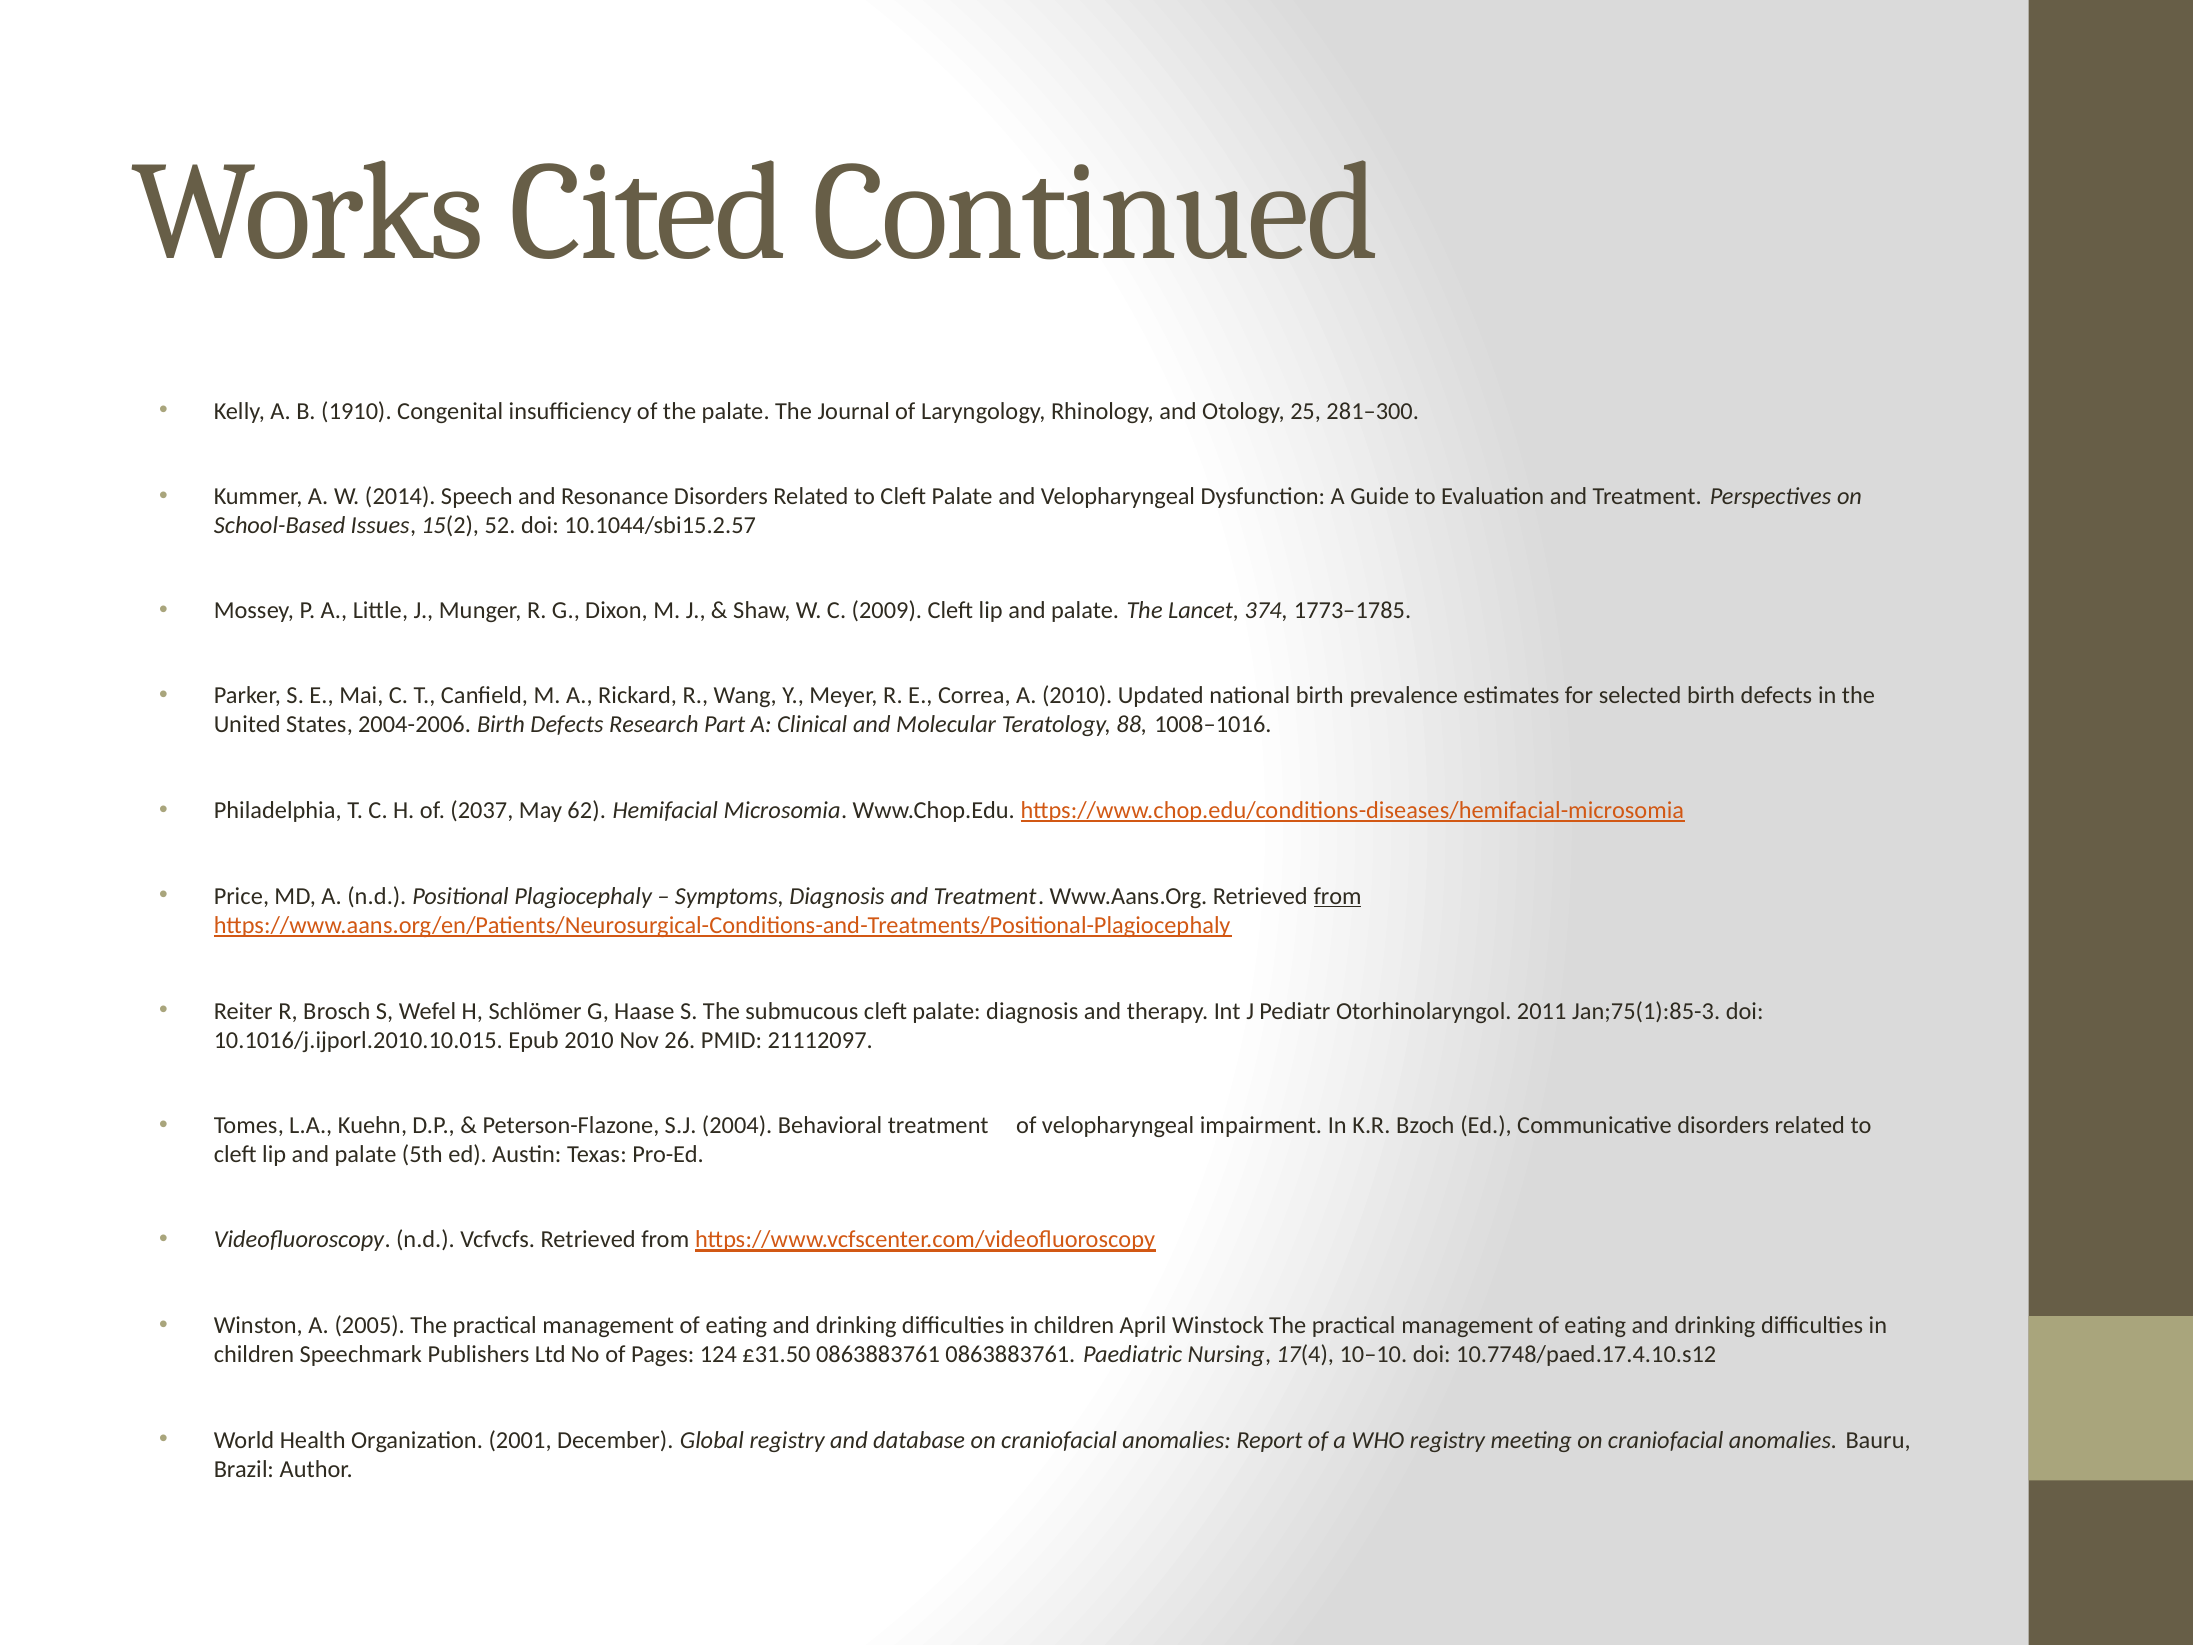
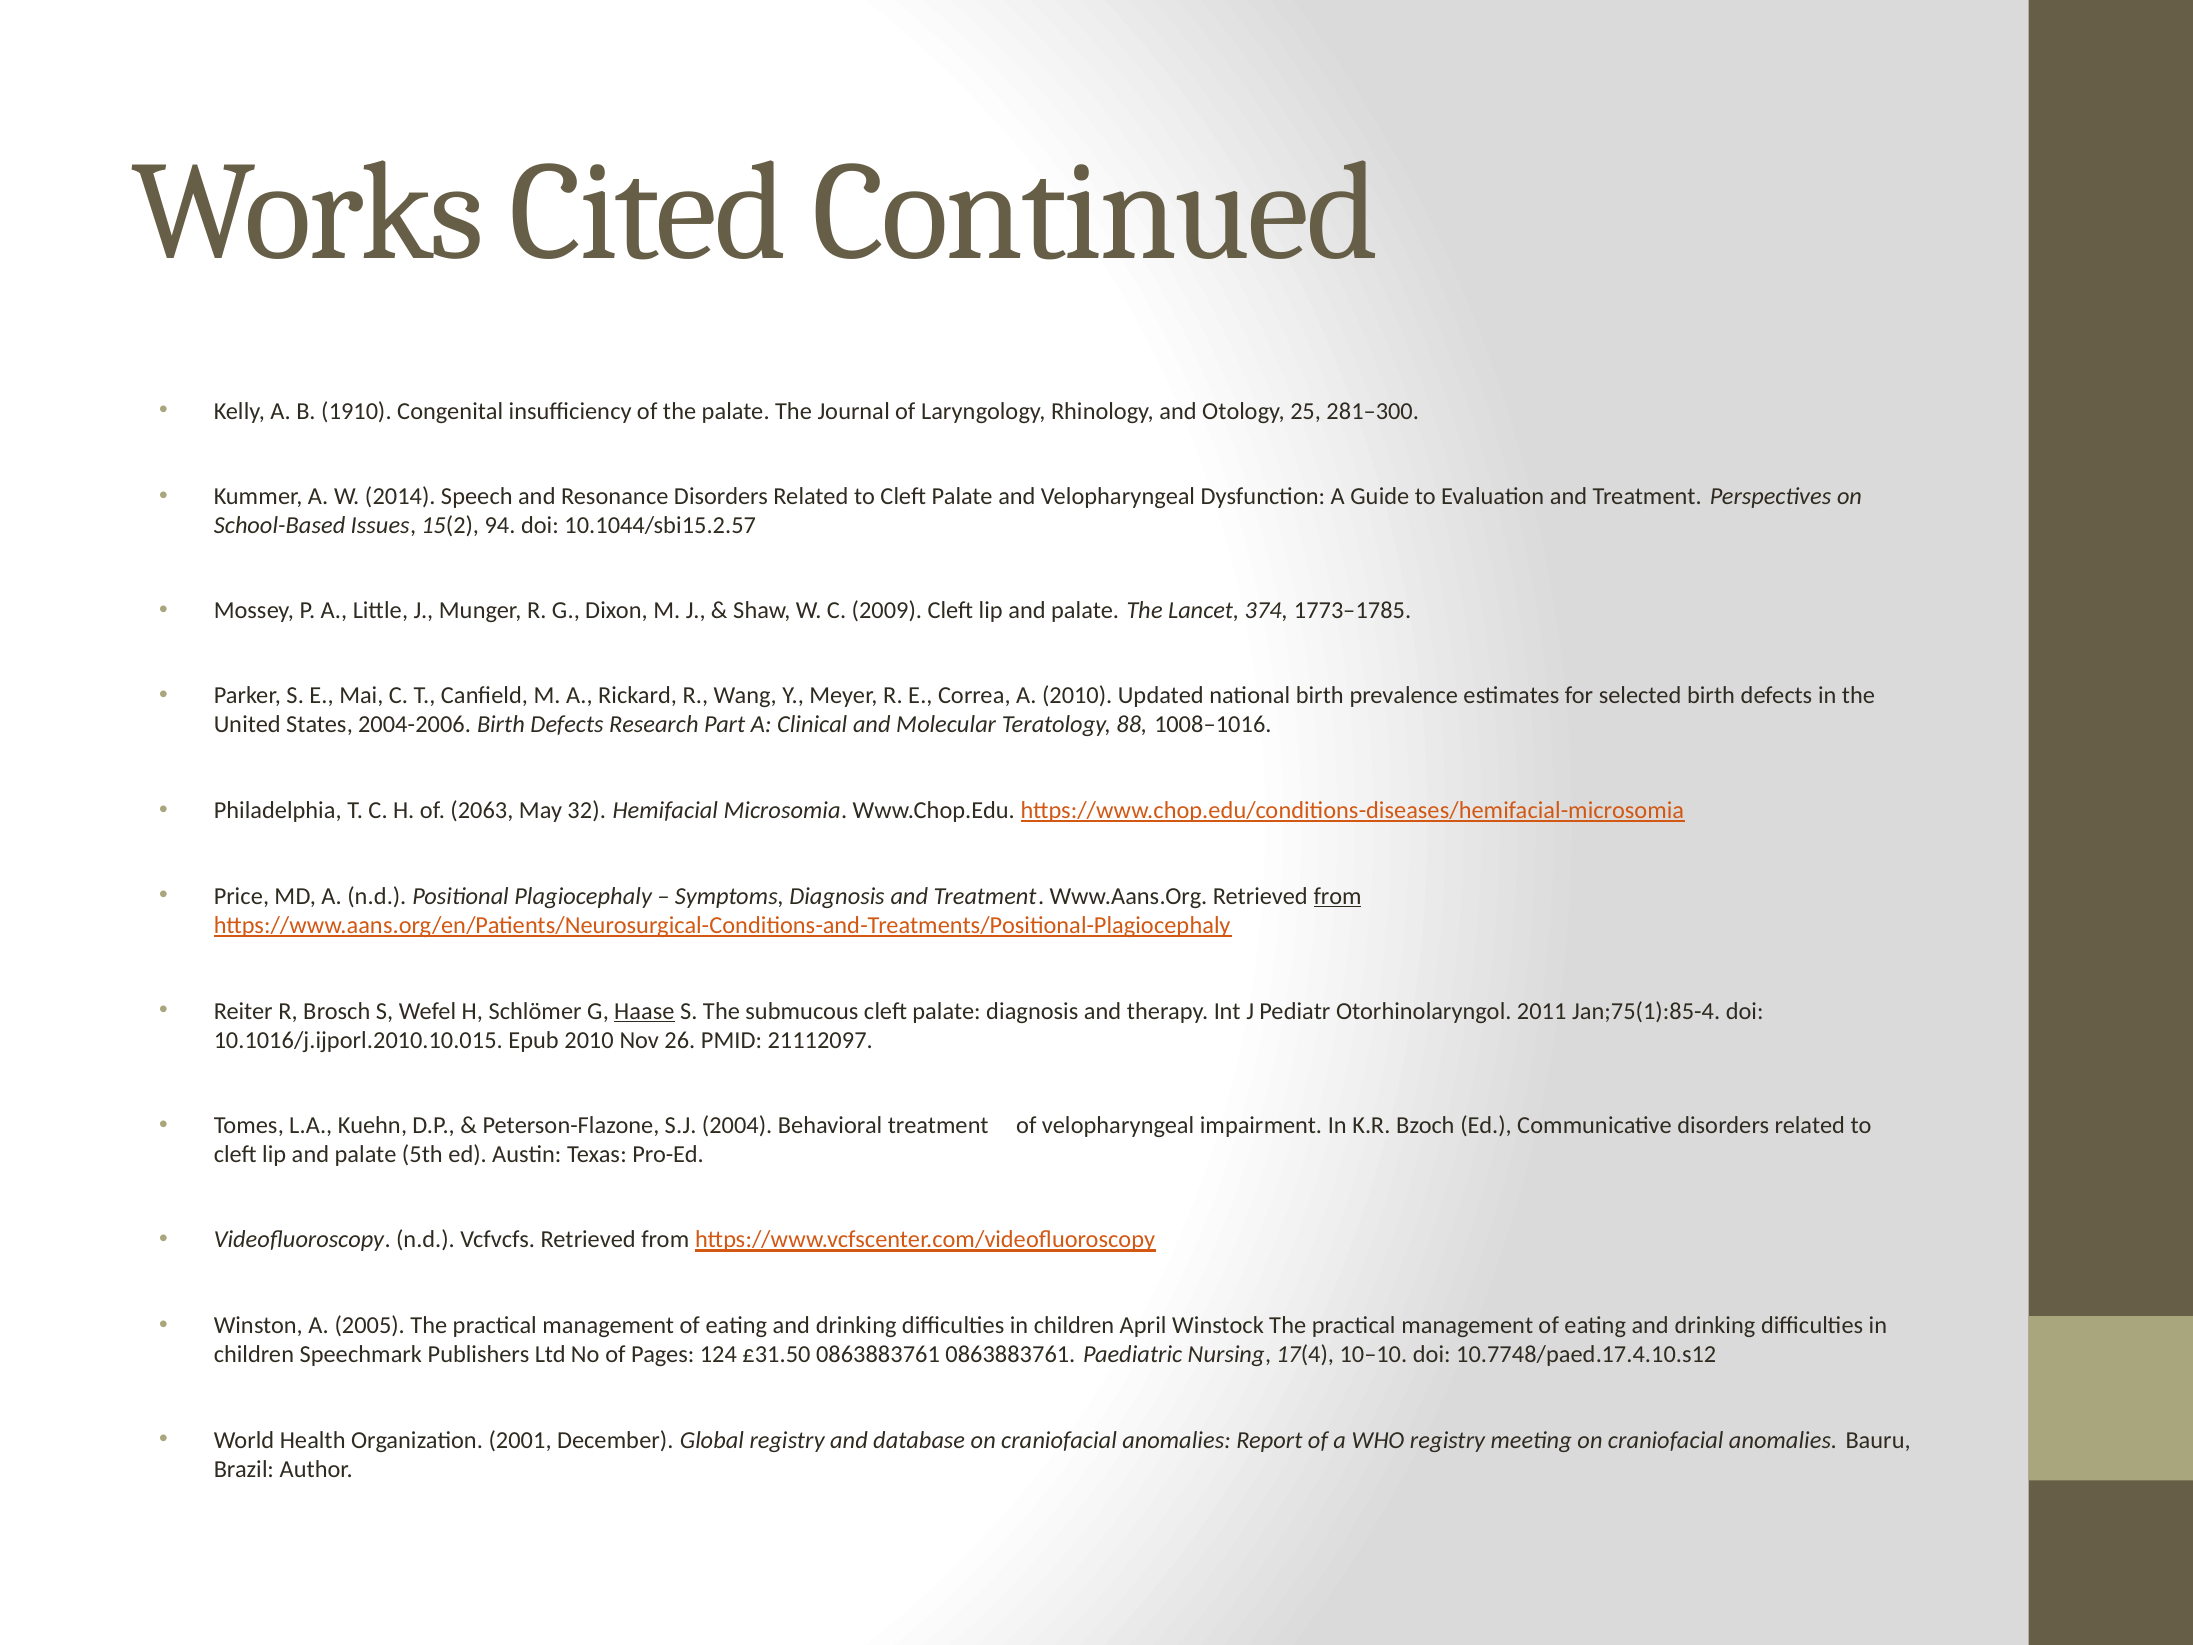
52: 52 -> 94
2037: 2037 -> 2063
62: 62 -> 32
Haase underline: none -> present
Jan;75(1):85-3: Jan;75(1):85-3 -> Jan;75(1):85-4
